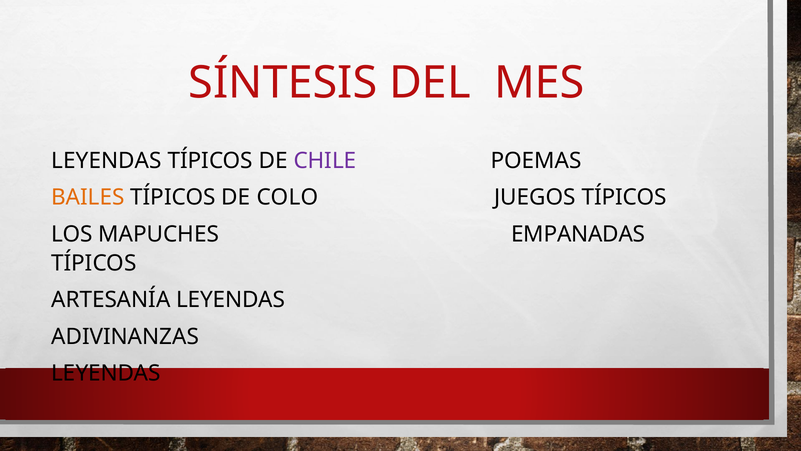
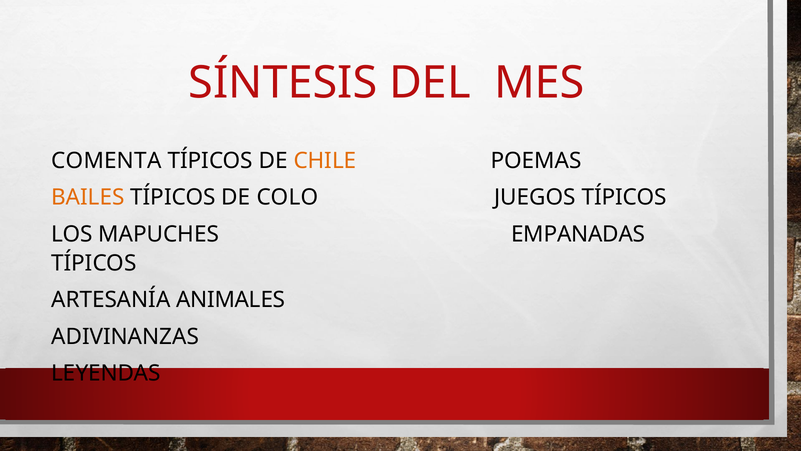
LEYENDAS at (106, 160): LEYENDAS -> COMENTA
CHILE colour: purple -> orange
ARTESANÍA LEYENDAS: LEYENDAS -> ANIMALES
